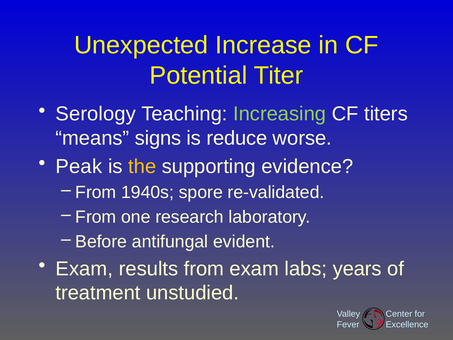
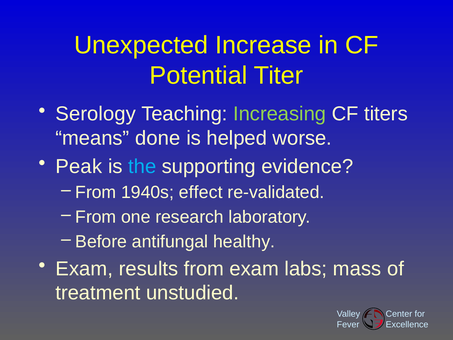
signs: signs -> done
reduce: reduce -> helped
the colour: yellow -> light blue
spore: spore -> effect
evident: evident -> healthy
years: years -> mass
